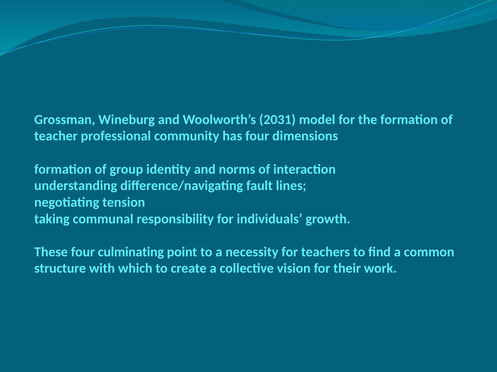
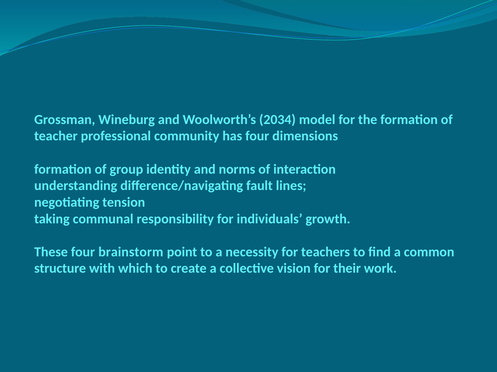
2031: 2031 -> 2034
culminating: culminating -> brainstorm
